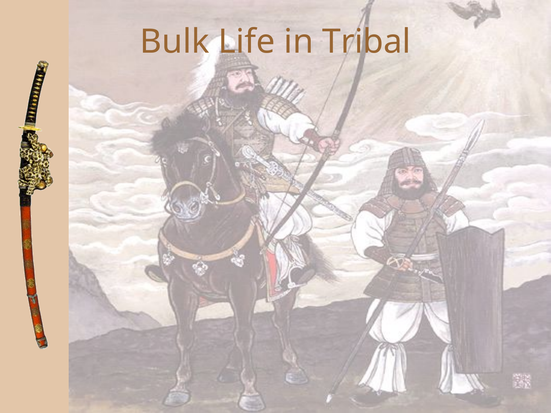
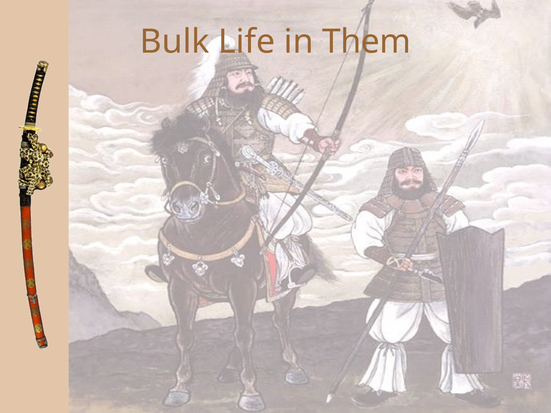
in Tribal: Tribal -> Them
